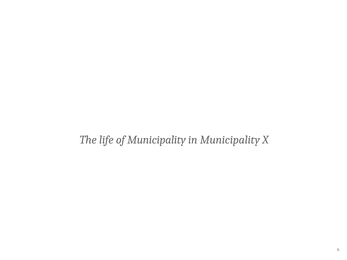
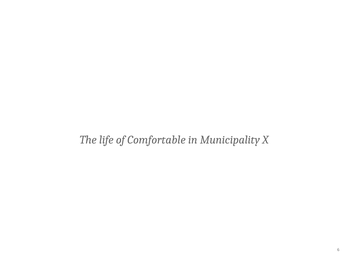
of Municipality: Municipality -> Comfortable
